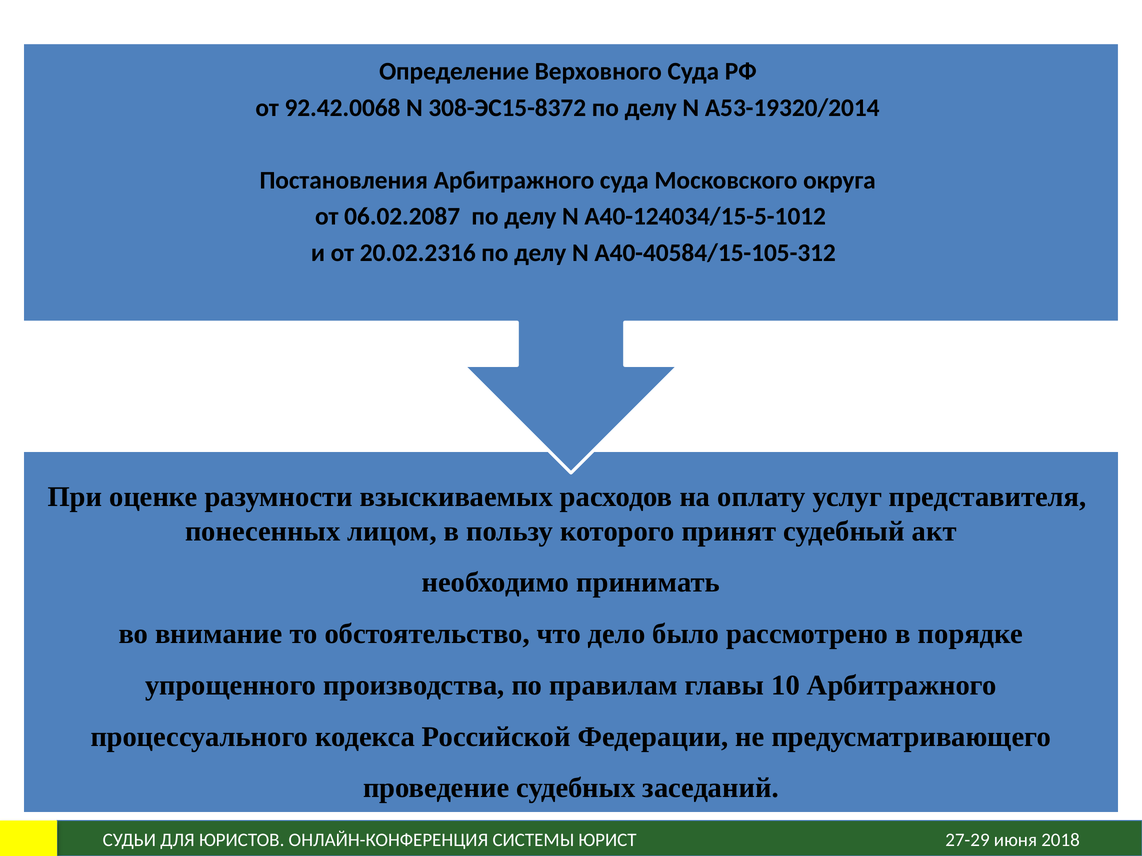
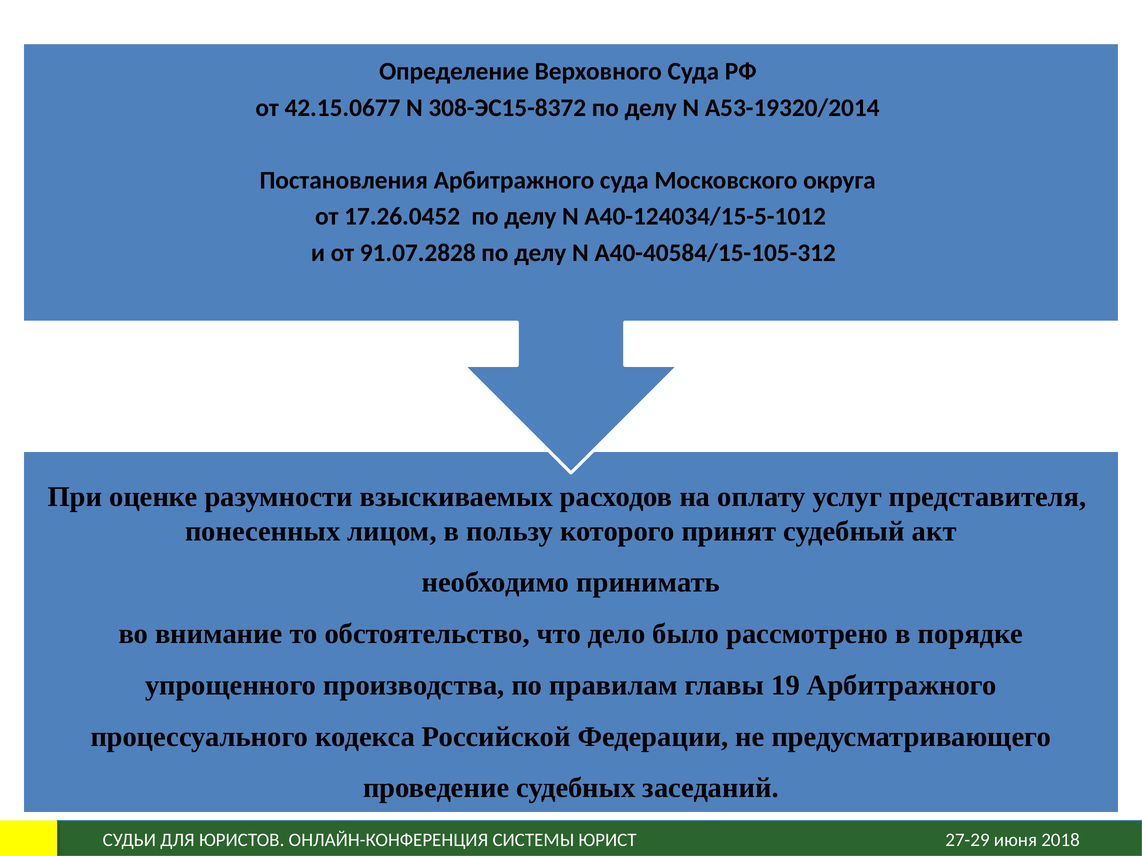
92.42.0068: 92.42.0068 -> 42.15.0677
06.02.2087: 06.02.2087 -> 17.26.0452
20.02.2316: 20.02.2316 -> 91.07.2828
10: 10 -> 19
